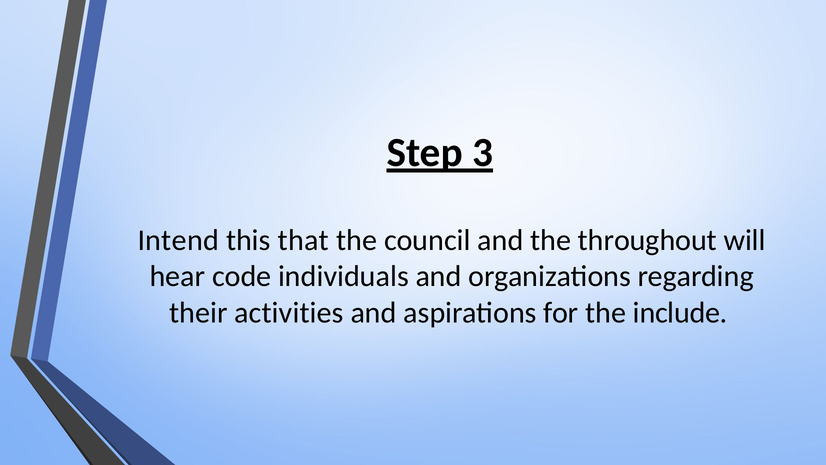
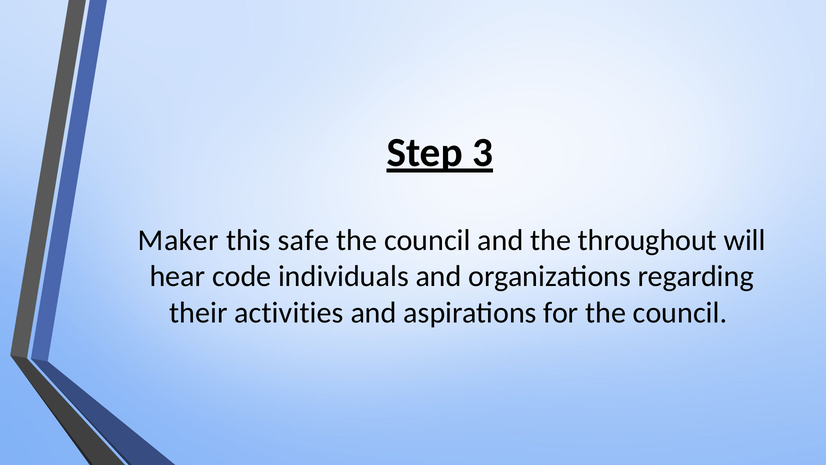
Intend: Intend -> Maker
that: that -> safe
for the include: include -> council
